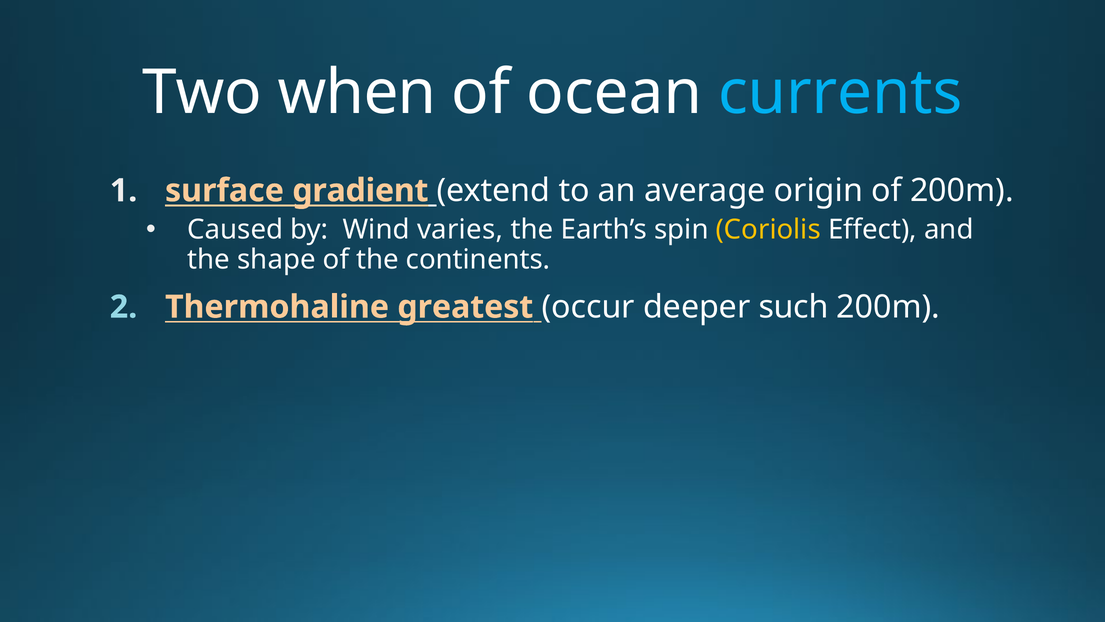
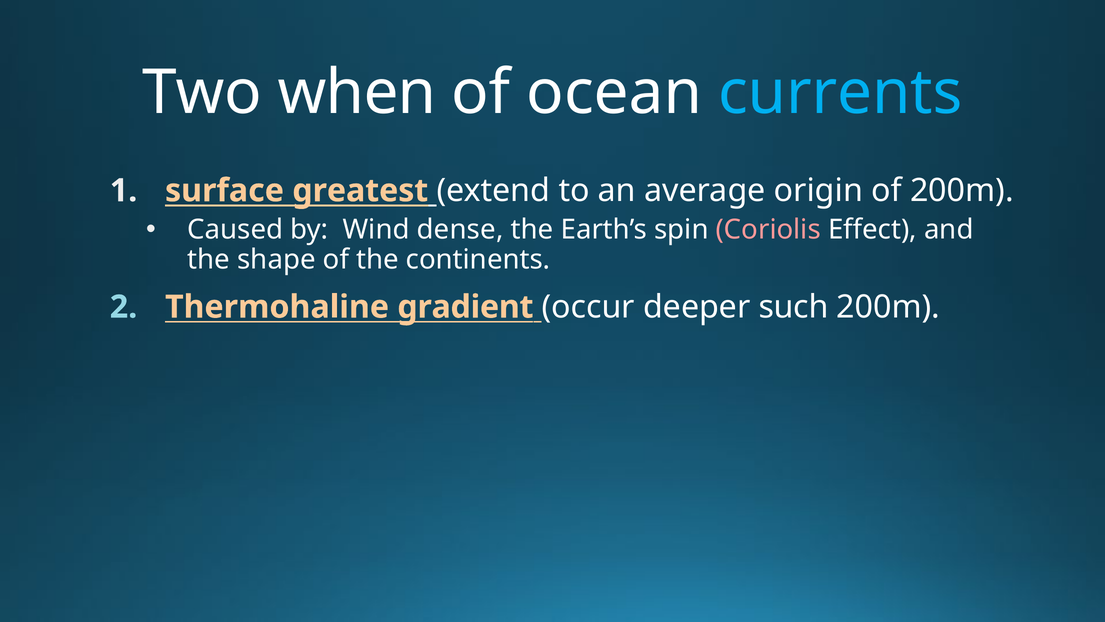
gradient: gradient -> greatest
varies: varies -> dense
Coriolis colour: yellow -> pink
greatest: greatest -> gradient
